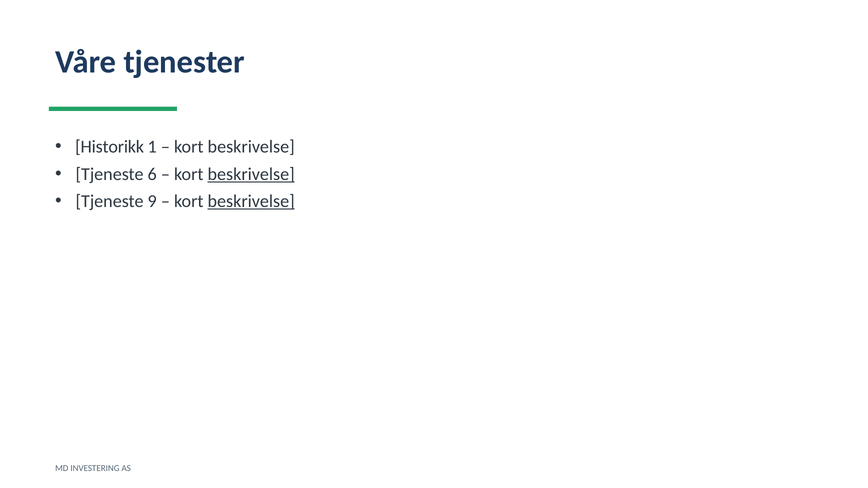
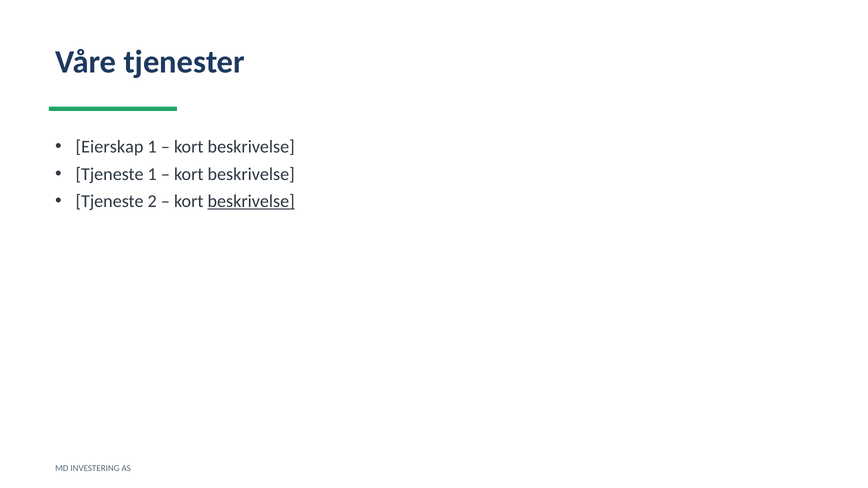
Historikk: Historikk -> Eierskap
Tjeneste 6: 6 -> 1
beskrivelse at (251, 174) underline: present -> none
9: 9 -> 2
